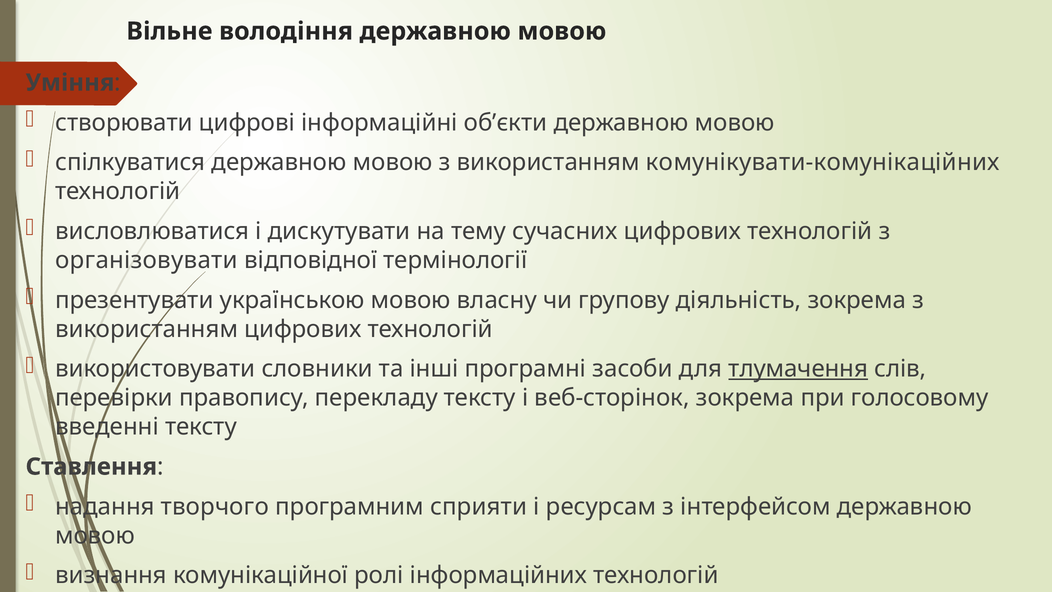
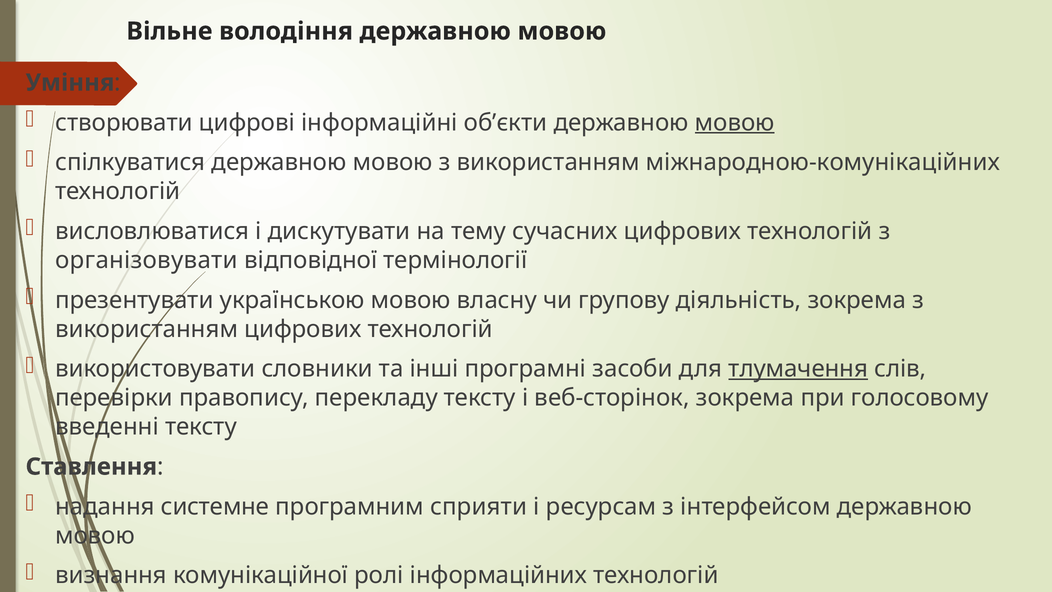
мовою at (735, 123) underline: none -> present
комунікувати-комунікаційних: комунікувати-комунікаційних -> міжнародною-комунікаційних
творчого: творчого -> системне
